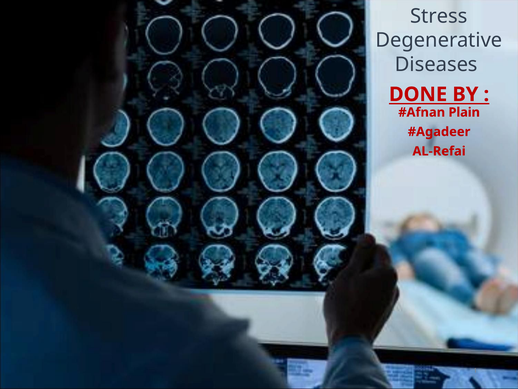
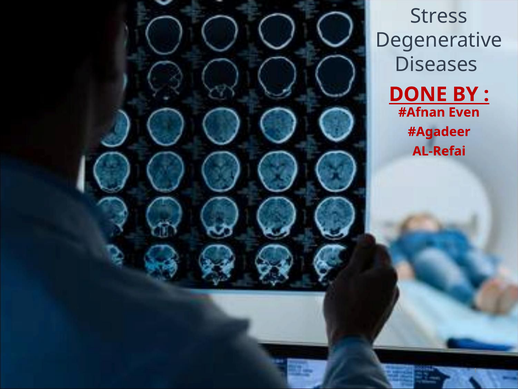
Plain: Plain -> Even
